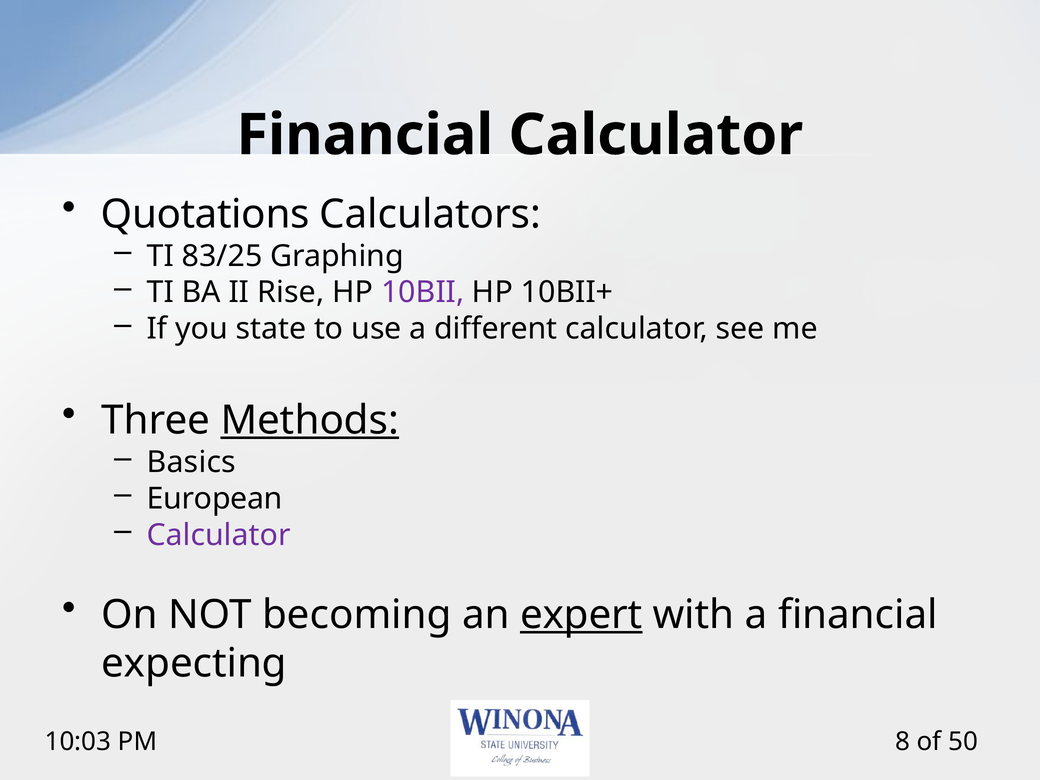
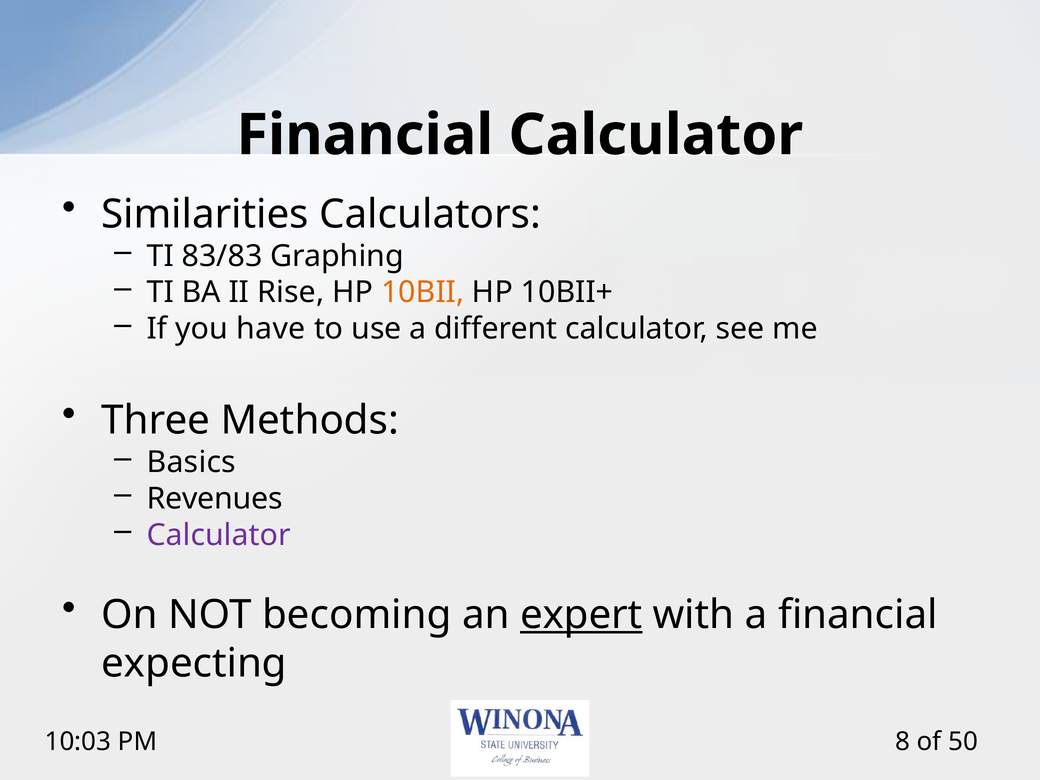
Quotations: Quotations -> Similarities
83/25: 83/25 -> 83/83
10BII colour: purple -> orange
state: state -> have
Methods underline: present -> none
European: European -> Revenues
